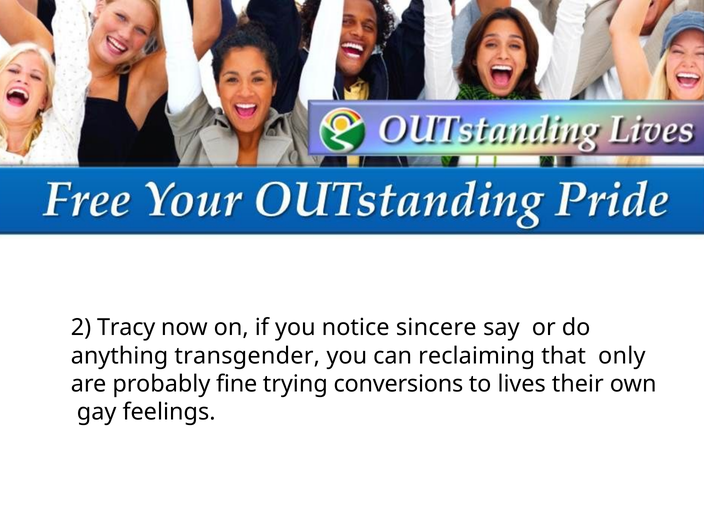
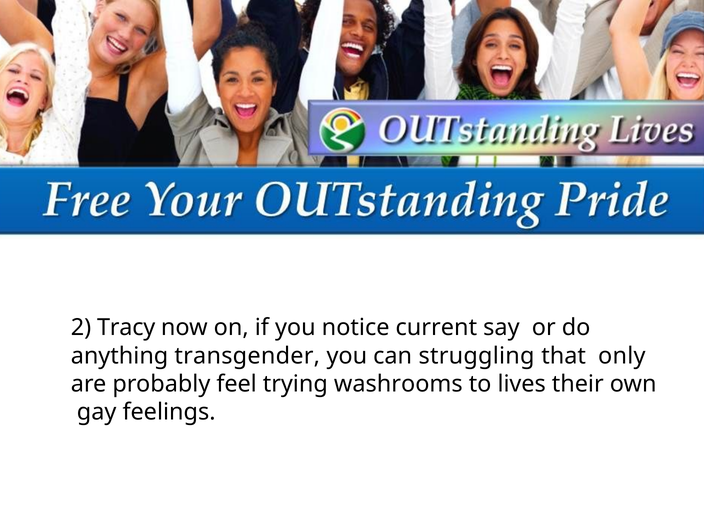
sincere: sincere -> current
reclaiming: reclaiming -> struggling
fine: fine -> feel
conversions: conversions -> washrooms
